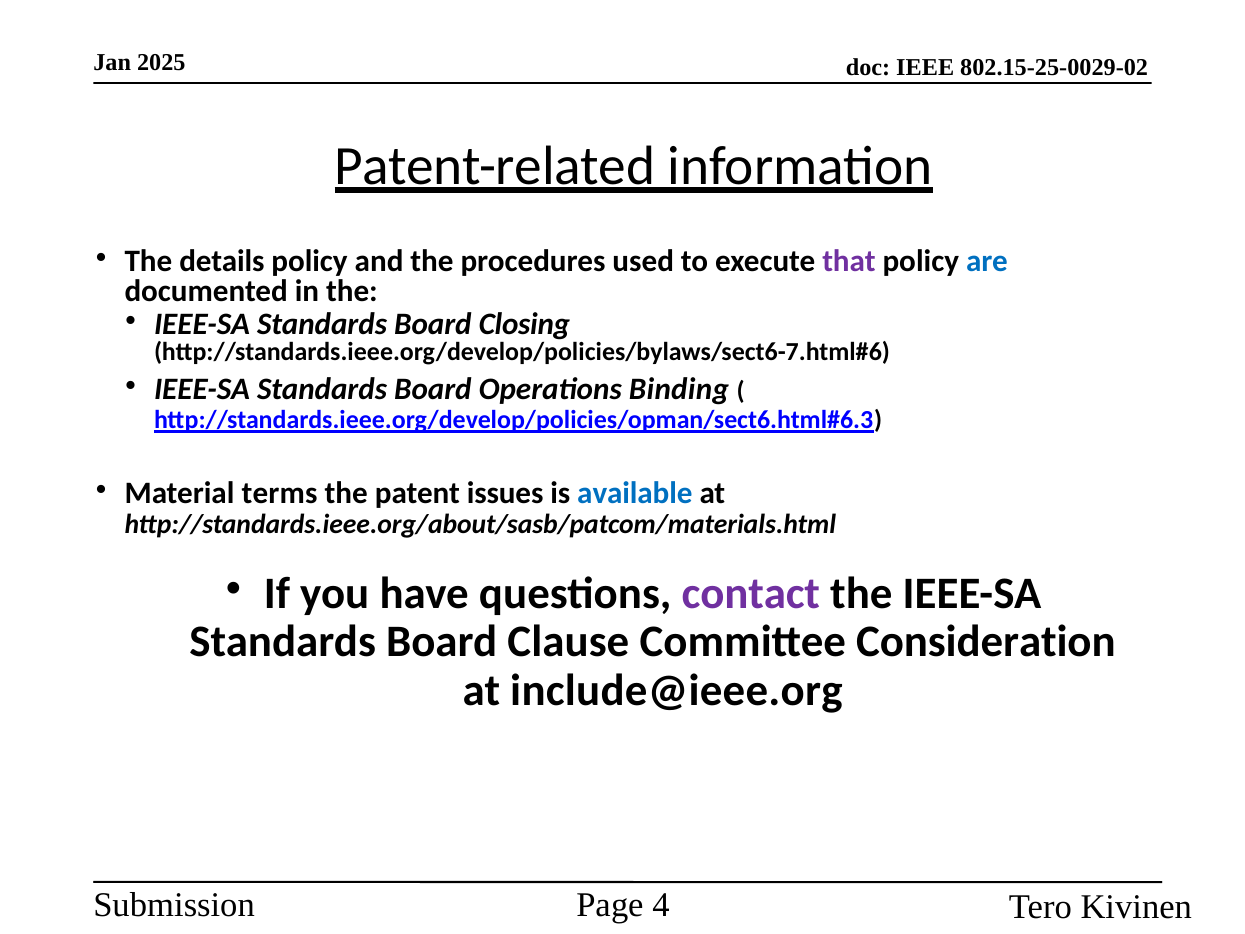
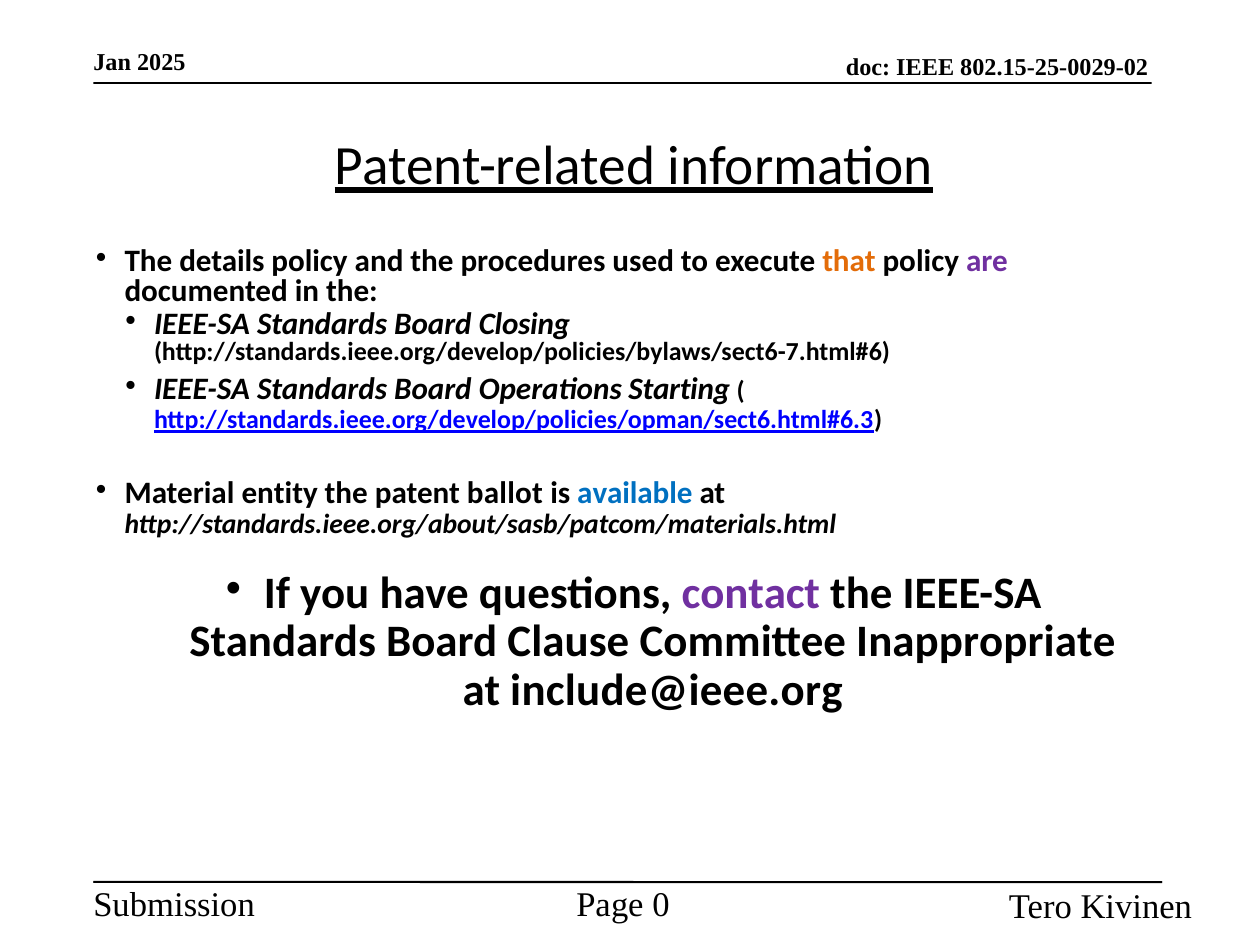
that colour: purple -> orange
are colour: blue -> purple
Binding: Binding -> Starting
terms: terms -> entity
issues: issues -> ballot
Consideration: Consideration -> Inappropriate
4: 4 -> 0
